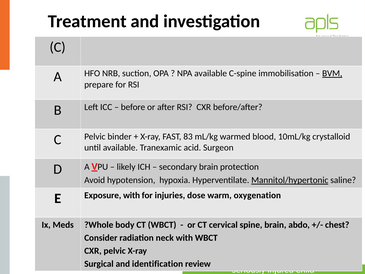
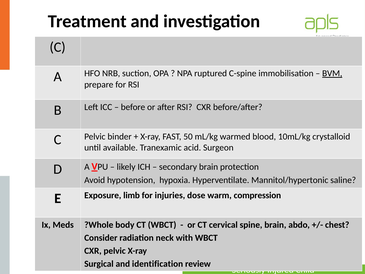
NPA available: available -> ruptured
83: 83 -> 50
Mannitol/hypertonic underline: present -> none
Exposure with: with -> limb
oxygenation: oxygenation -> compression
